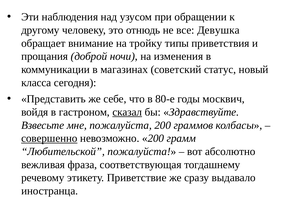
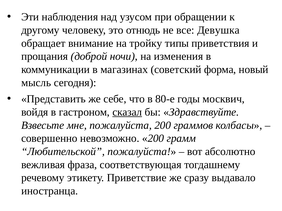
статус: статус -> форма
класса: класса -> мысль
совершенно underline: present -> none
